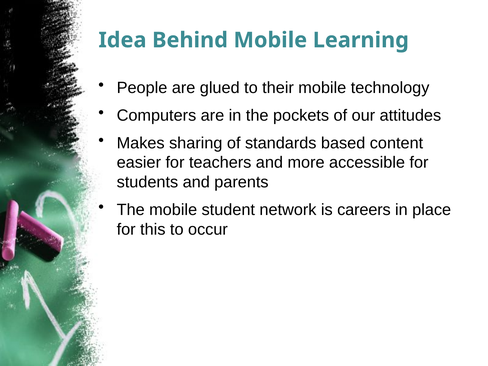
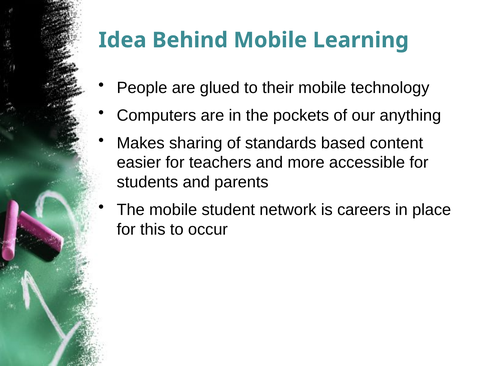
attitudes: attitudes -> anything
